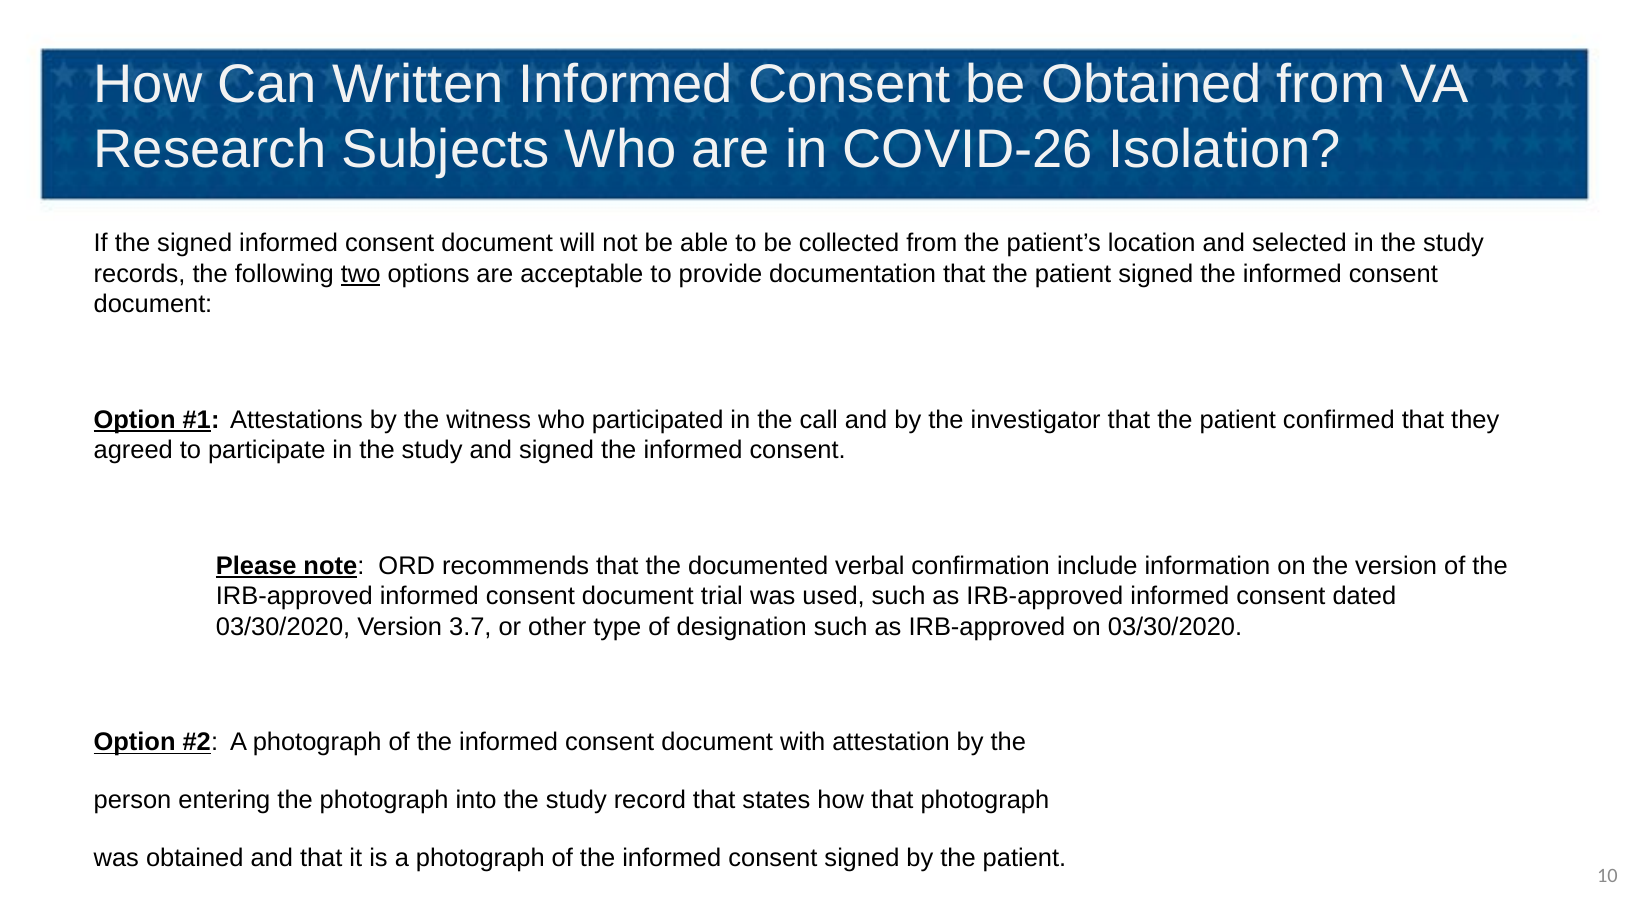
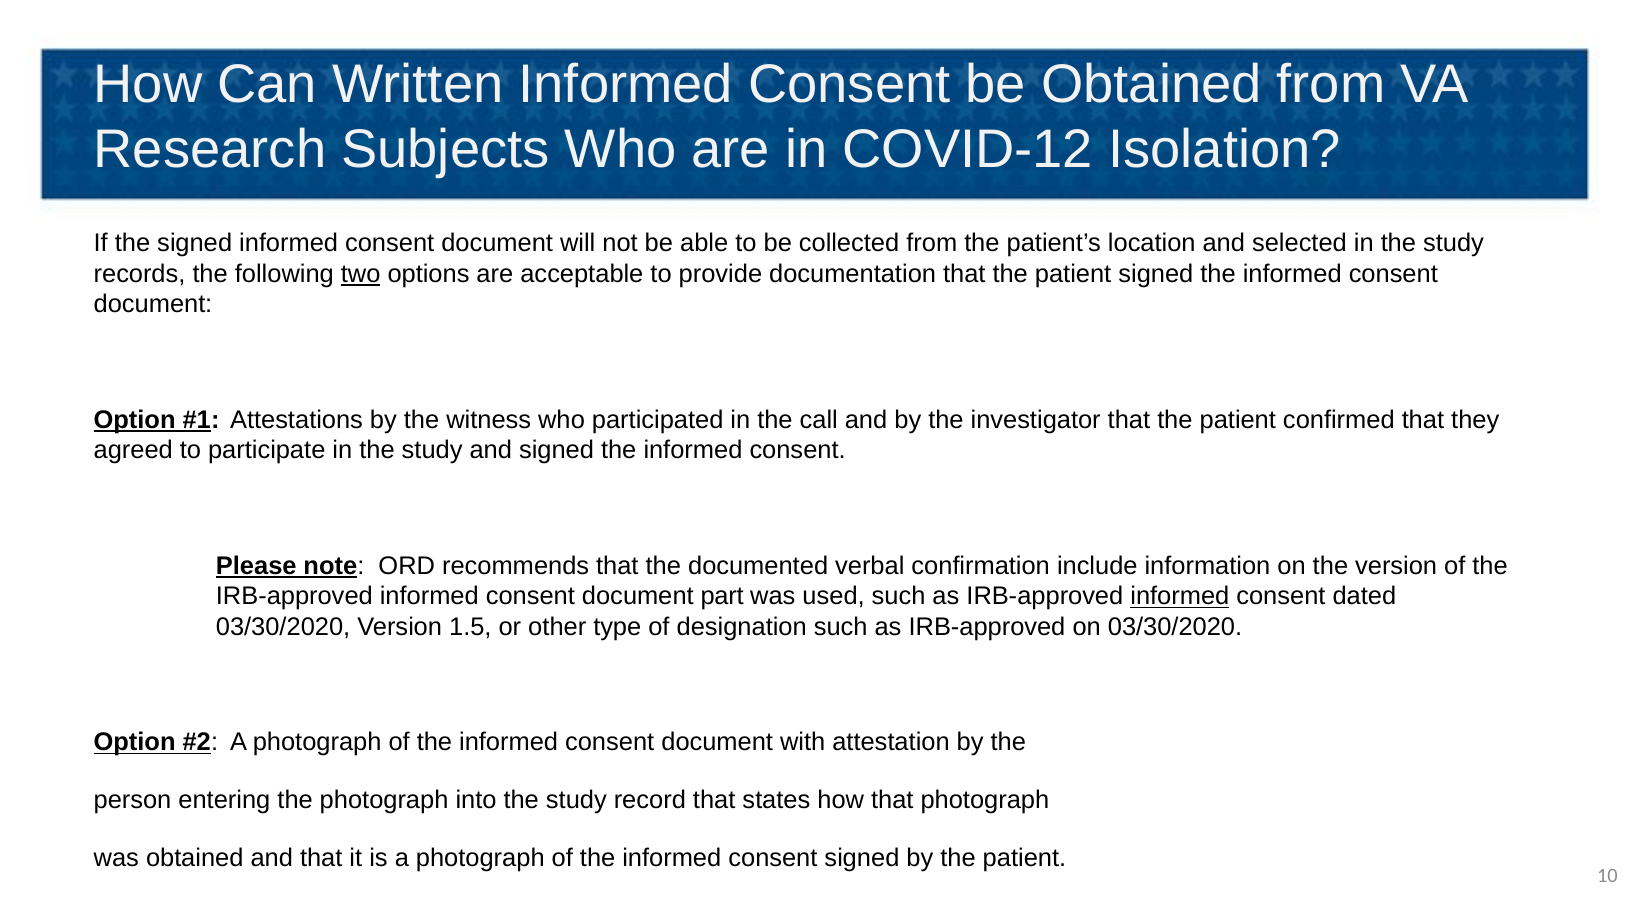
COVID-26: COVID-26 -> COVID-12
trial: trial -> part
informed at (1180, 596) underline: none -> present
3.7: 3.7 -> 1.5
